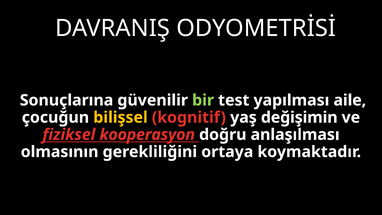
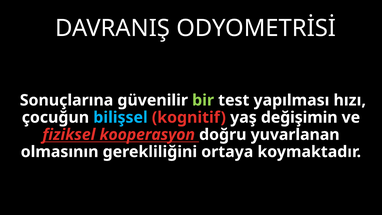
aile: aile -> hızı
bilişsel colour: yellow -> light blue
anlaşılması: anlaşılması -> yuvarlanan
